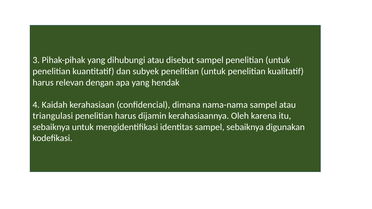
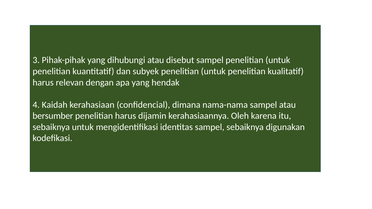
triangulasi: triangulasi -> bersumber
